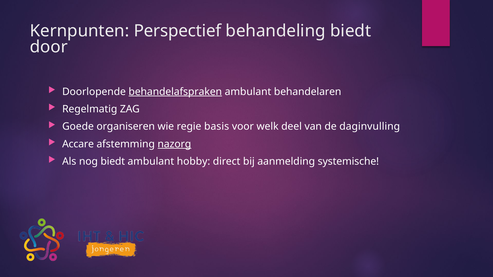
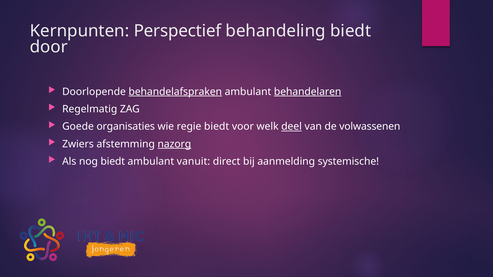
behandelaren underline: none -> present
organiseren: organiseren -> organisaties
regie basis: basis -> biedt
deel underline: none -> present
daginvulling: daginvulling -> volwassenen
Accare: Accare -> Zwiers
hobby: hobby -> vanuit
